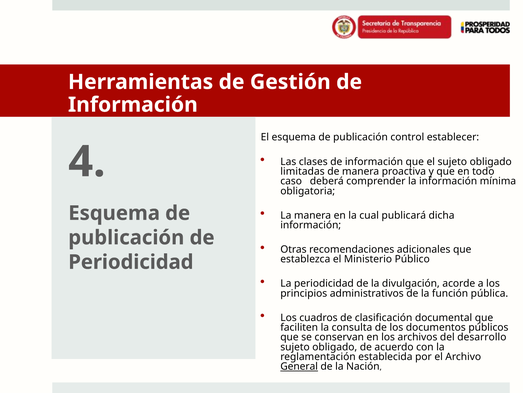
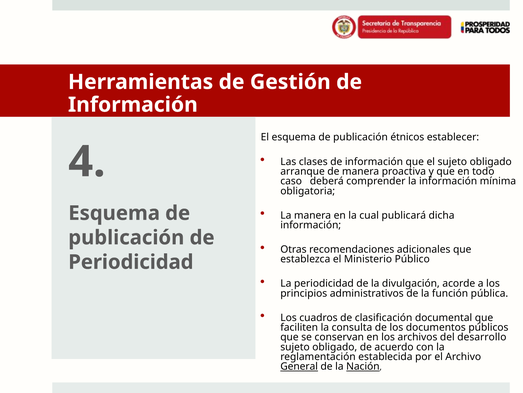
control: control -> étnicos
limitadas: limitadas -> arranque
Nación underline: none -> present
